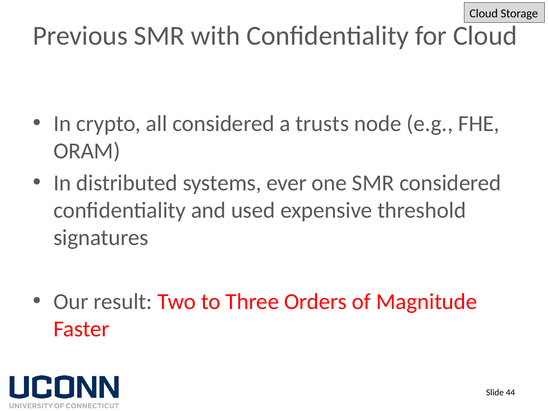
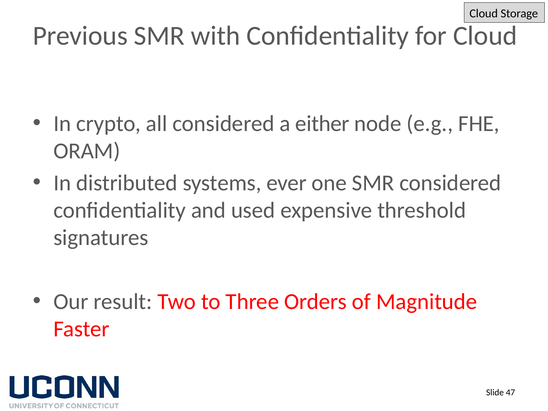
trusts: trusts -> either
44: 44 -> 47
